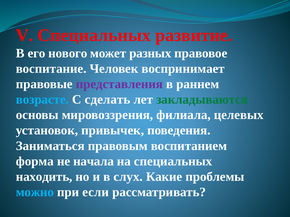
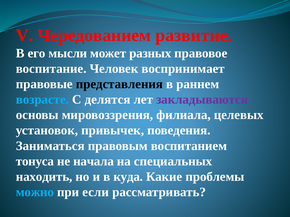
V Специальных: Специальных -> Чередованием
нового: нового -> мысли
представления colour: purple -> black
сделать: сделать -> делятся
закладываются colour: green -> purple
форма: форма -> тонуса
слух: слух -> куда
